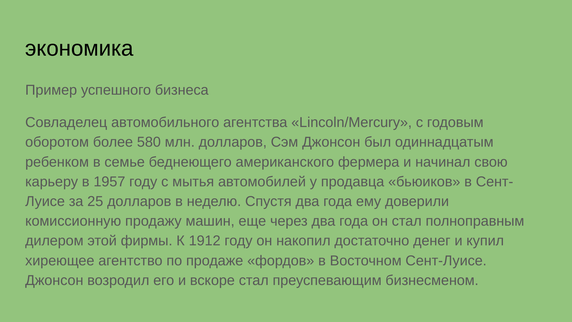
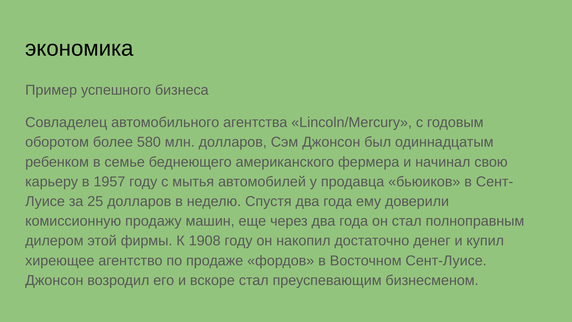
1912: 1912 -> 1908
